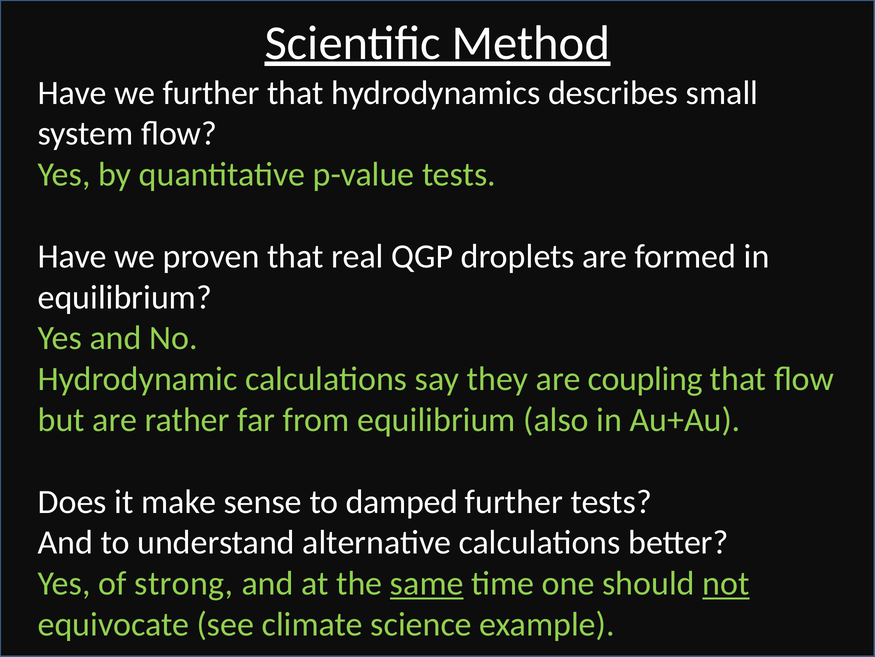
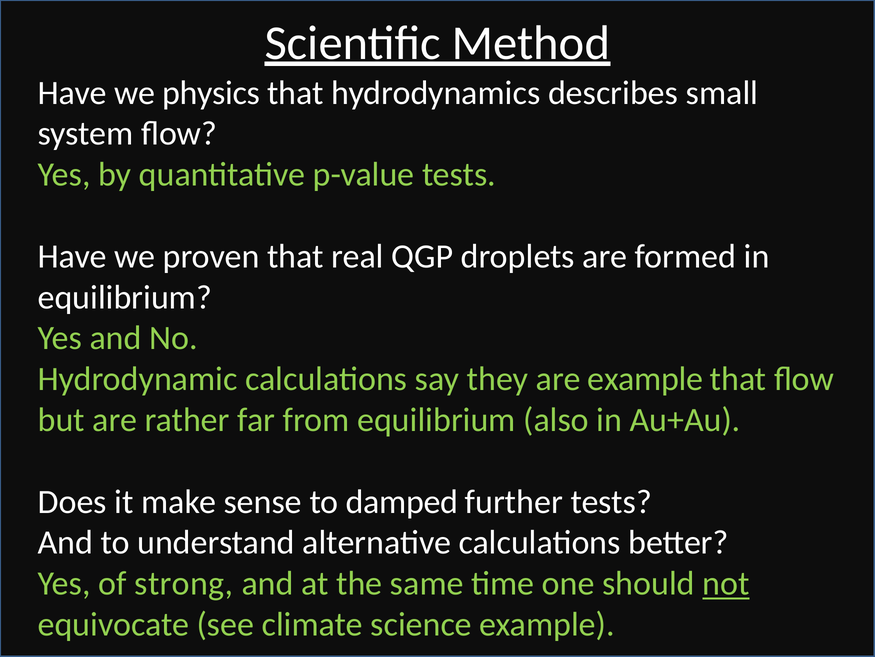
we further: further -> physics
are coupling: coupling -> example
same underline: present -> none
